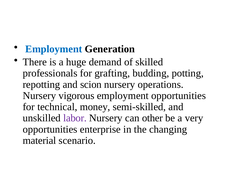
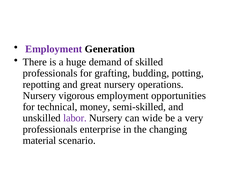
Employment at (54, 49) colour: blue -> purple
scion: scion -> great
other: other -> wide
opportunities at (50, 129): opportunities -> professionals
